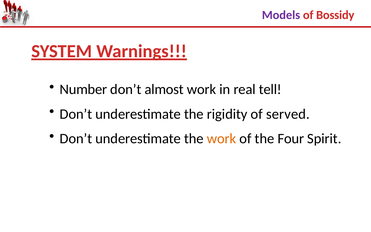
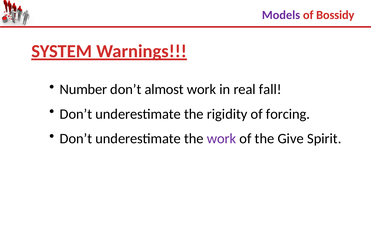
tell: tell -> fall
served: served -> forcing
work at (222, 139) colour: orange -> purple
Four: Four -> Give
